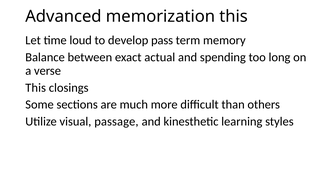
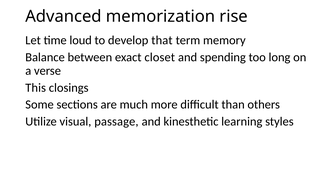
memorization this: this -> rise
pass: pass -> that
actual: actual -> closet
